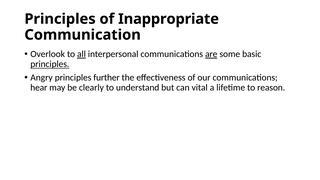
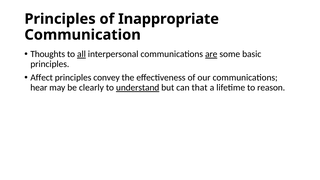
Overlook: Overlook -> Thoughts
principles at (50, 64) underline: present -> none
Angry: Angry -> Affect
further: further -> convey
understand underline: none -> present
vital: vital -> that
